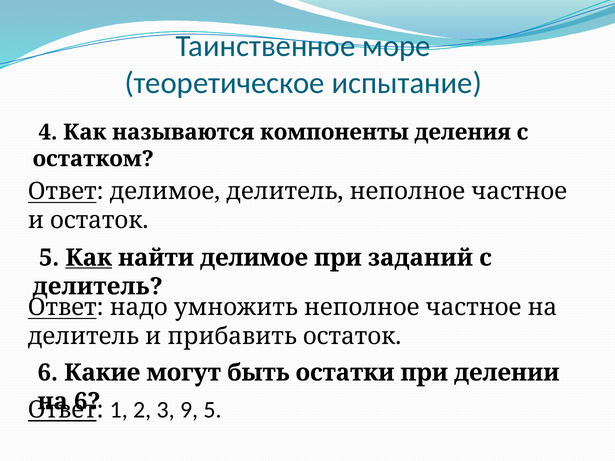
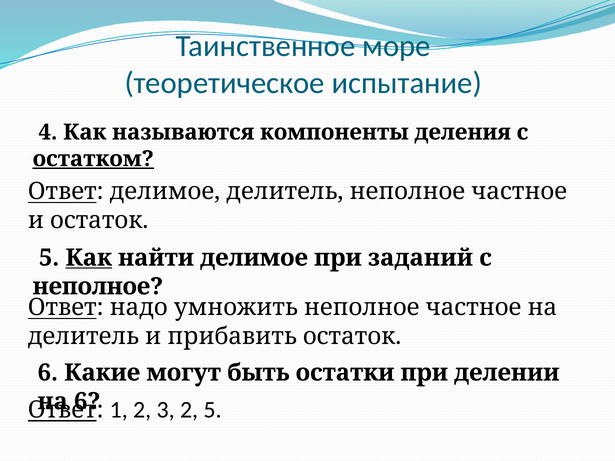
остатком underline: none -> present
делитель at (98, 287): делитель -> неполное
3 9: 9 -> 2
